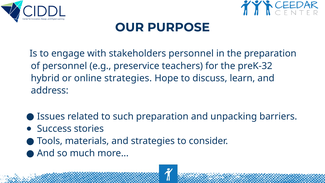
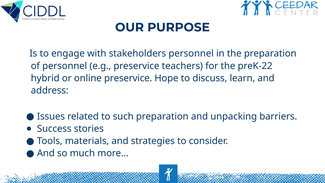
preK-32: preK-32 -> preK-22
online strategies: strategies -> preservice
